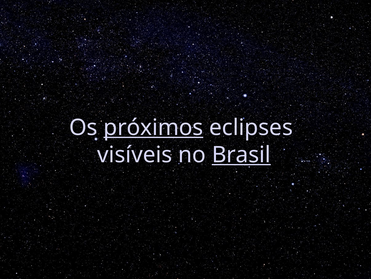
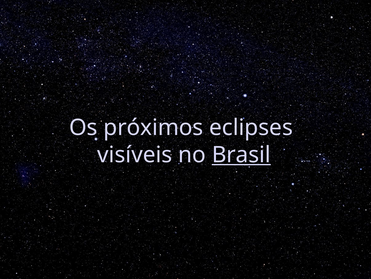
próximos underline: present -> none
